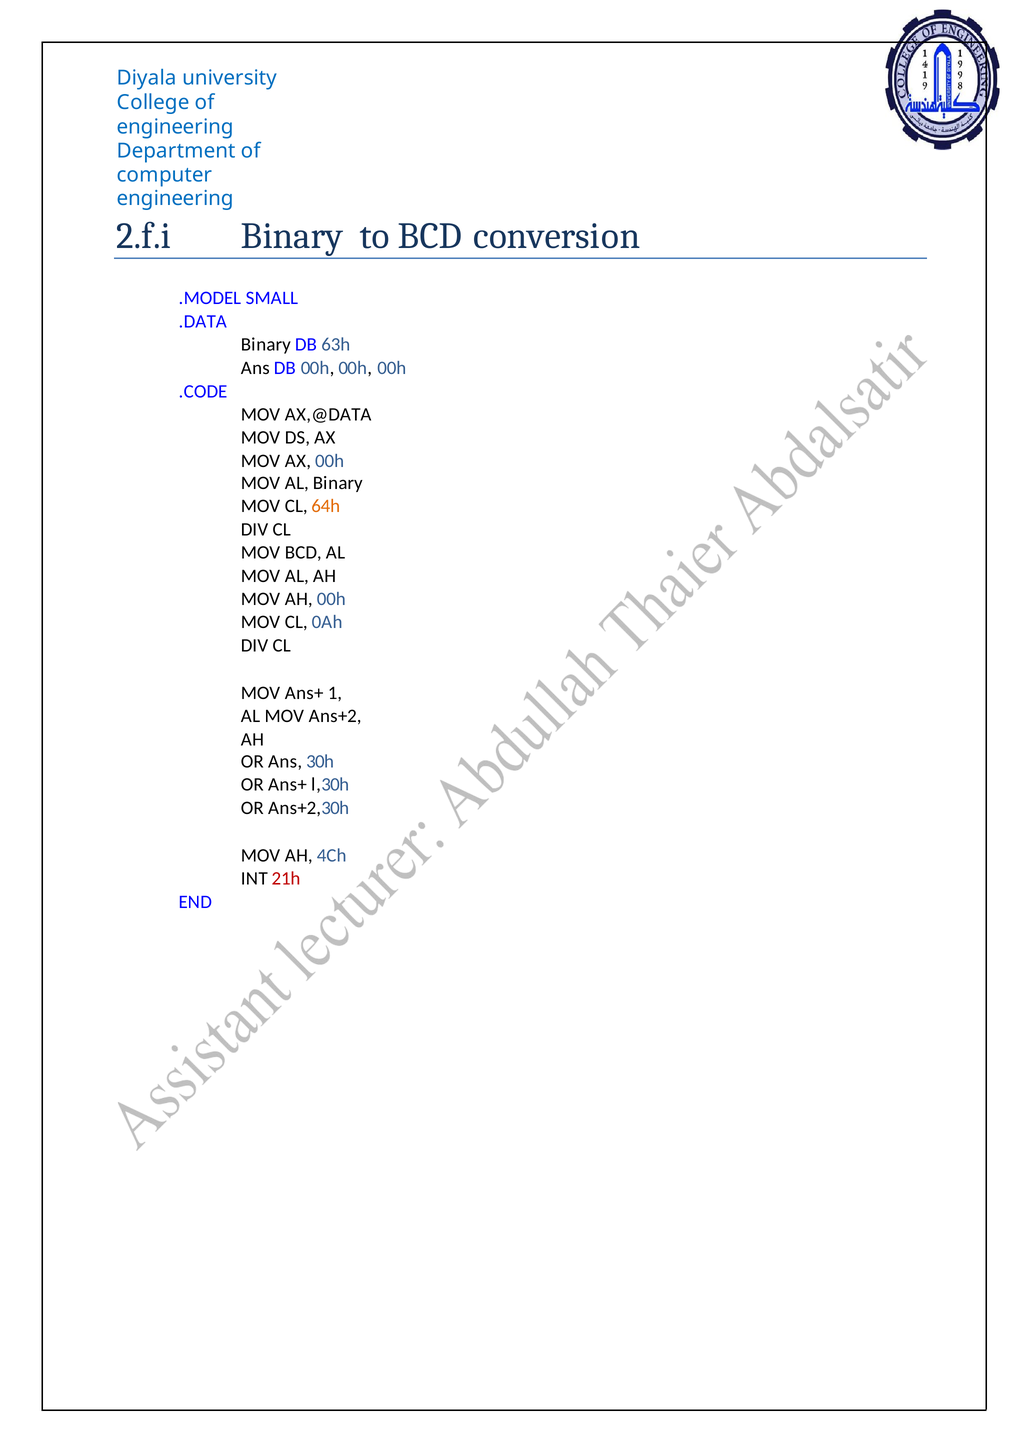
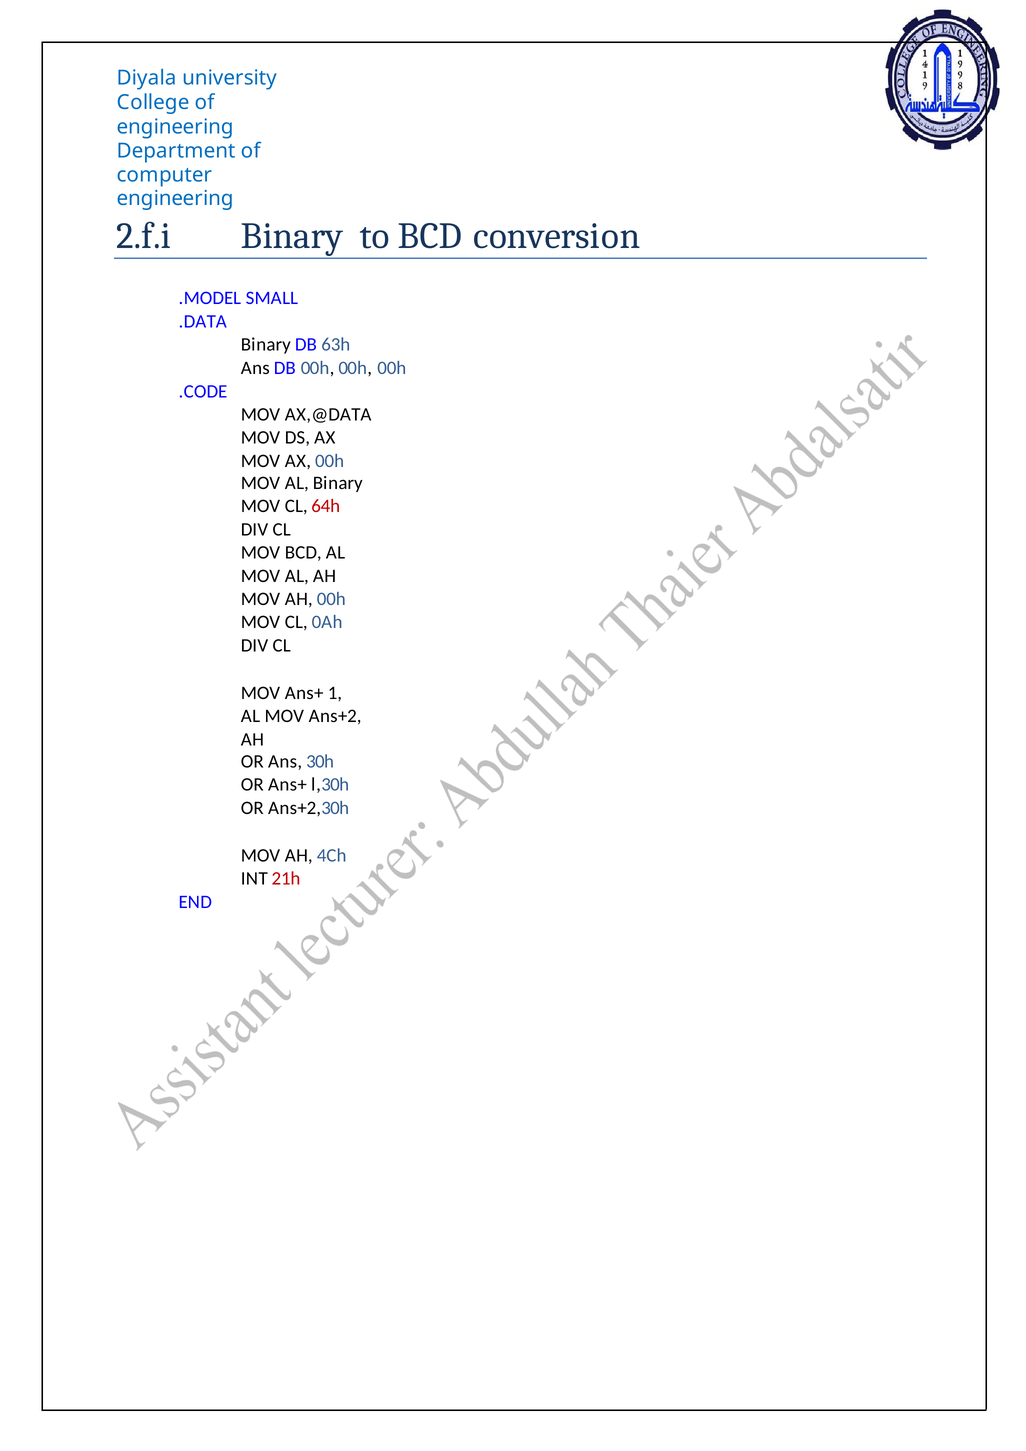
64h colour: orange -> red
